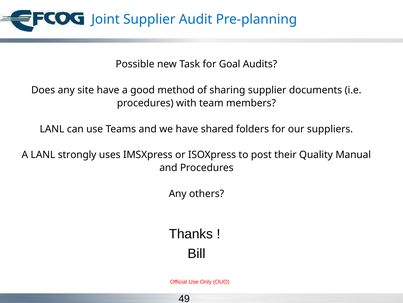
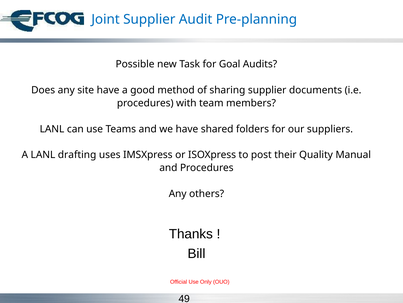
strongly: strongly -> drafting
